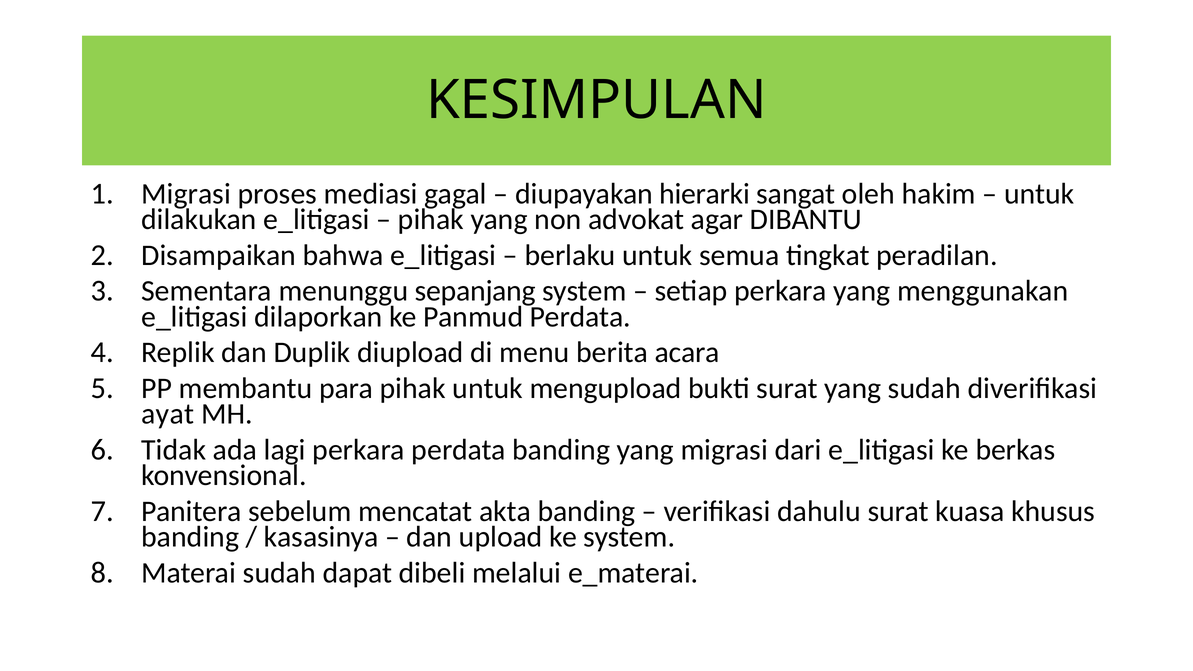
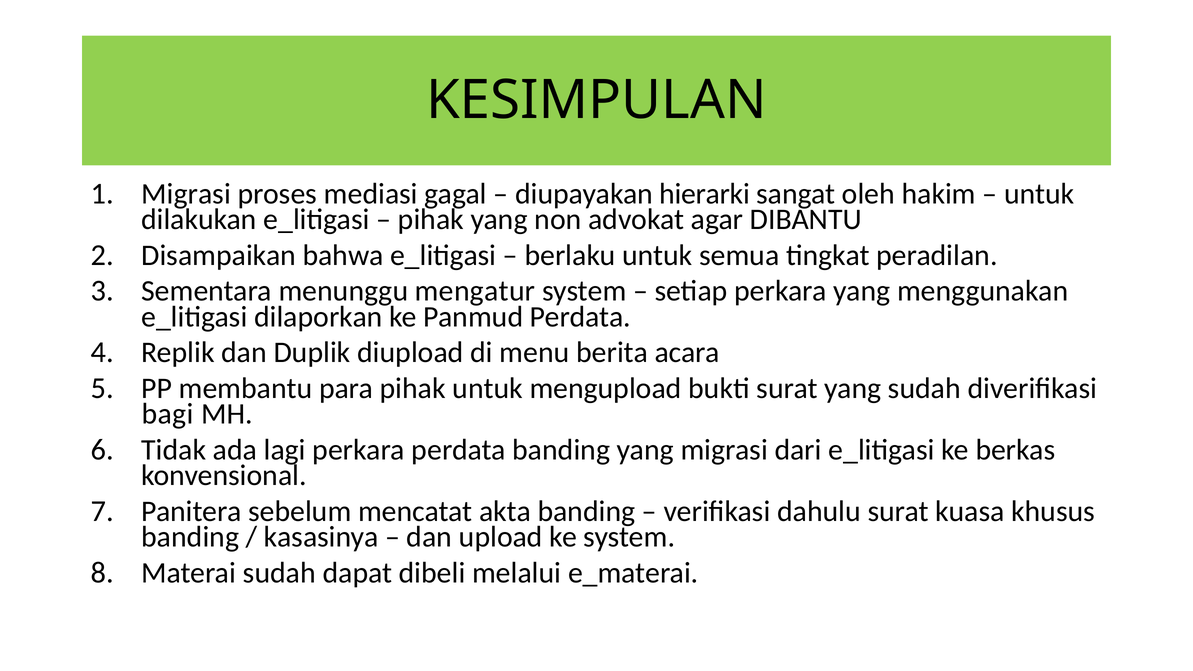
sepanjang: sepanjang -> mengatur
ayat: ayat -> bagi
